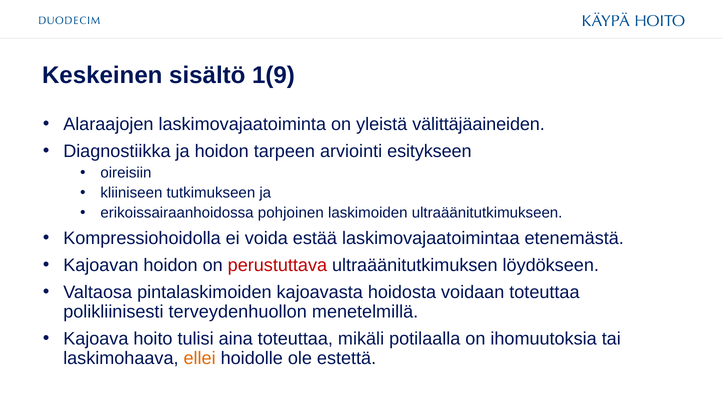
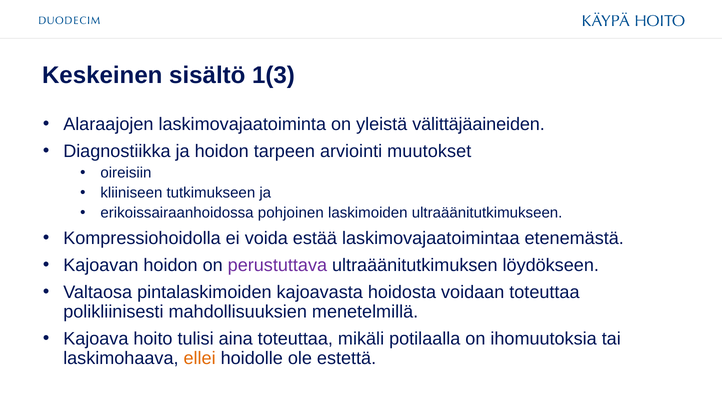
1(9: 1(9 -> 1(3
esitykseen: esitykseen -> muutokset
perustuttava colour: red -> purple
terveydenhuollon: terveydenhuollon -> mahdollisuuksien
